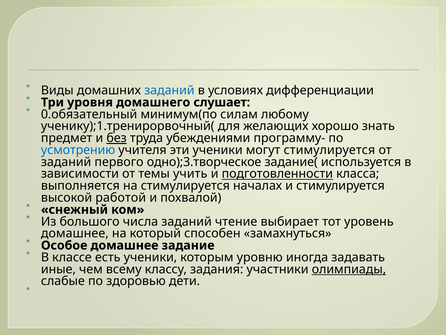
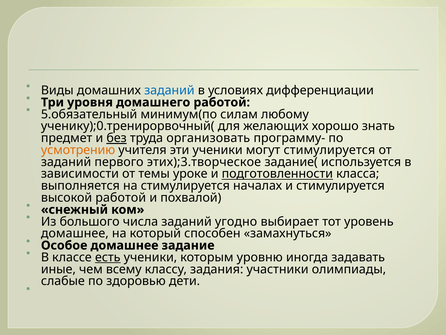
домашнего слушает: слушает -> работой
0.обязательный: 0.обязательный -> 5.обязательный
ученику);1.тренирорвочный(: ученику);1.тренирорвочный( -> ученику);0.тренирорвочный(
убеждениями: убеждениями -> организовать
усмотрению colour: blue -> orange
одно);3.творческое: одно);3.творческое -> этих);3.творческое
учить: учить -> уроке
чтение: чтение -> угодно
есть underline: none -> present
олимпиады underline: present -> none
